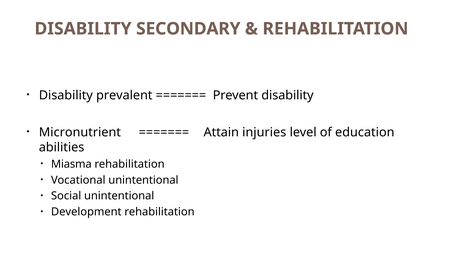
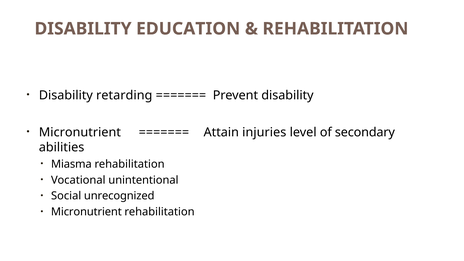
SECONDARY: SECONDARY -> EDUCATION
prevalent: prevalent -> retarding
education: education -> secondary
Social unintentional: unintentional -> unrecognized
Development at (86, 213): Development -> Micronutrient
